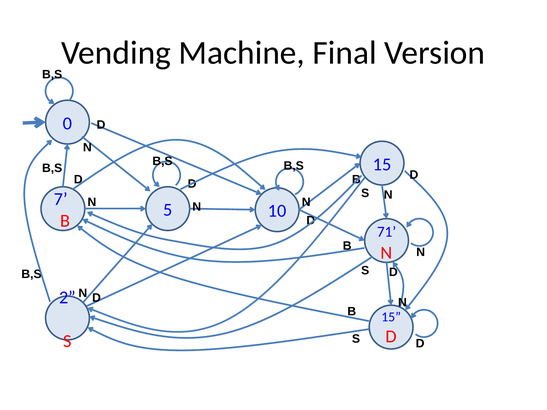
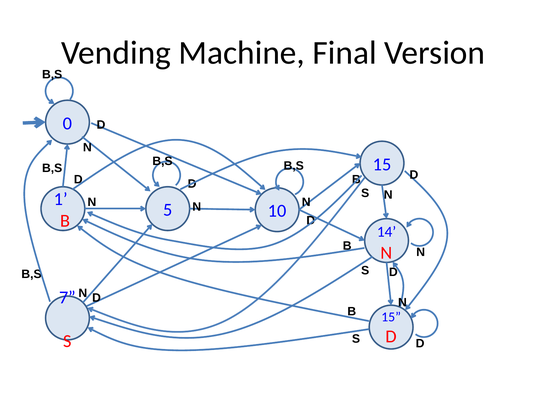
7: 7 -> 1
71: 71 -> 14
2: 2 -> 7
